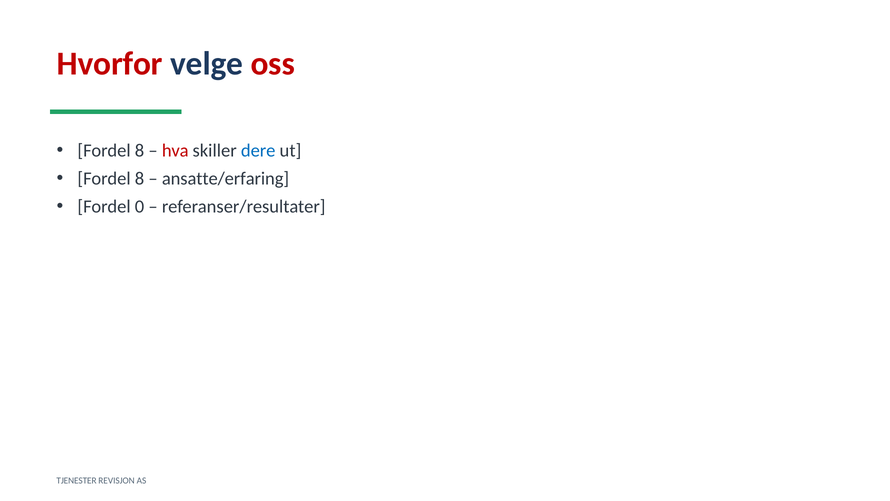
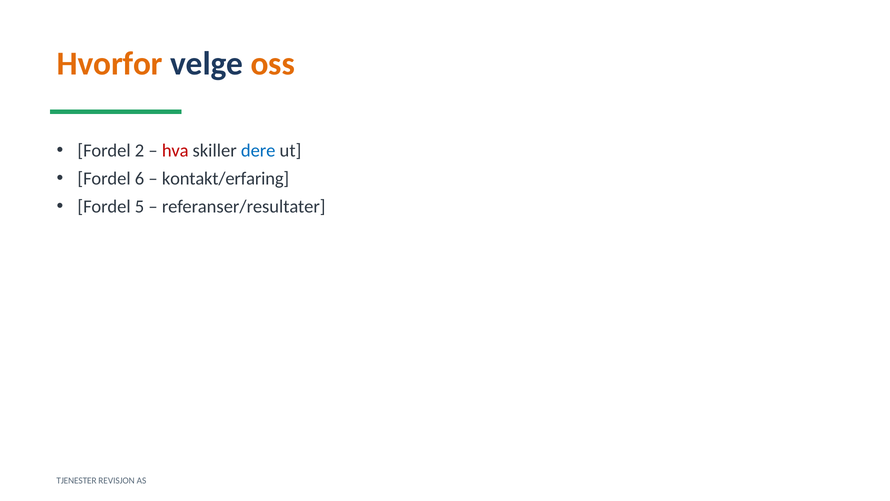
Hvorfor colour: red -> orange
oss colour: red -> orange
8 at (140, 151): 8 -> 2
8 at (140, 179): 8 -> 6
ansatte/erfaring: ansatte/erfaring -> kontakt/erfaring
0: 0 -> 5
